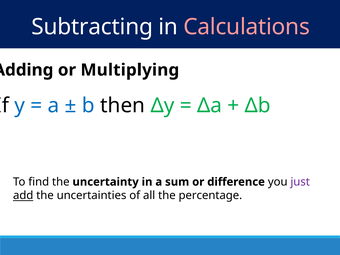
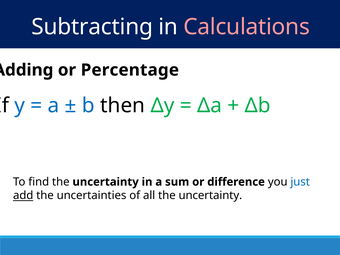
Multiplying: Multiplying -> Percentage
just colour: purple -> blue
all the percentage: percentage -> uncertainty
